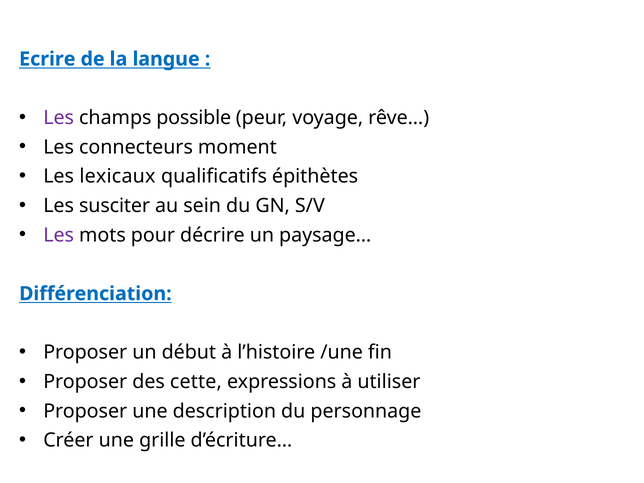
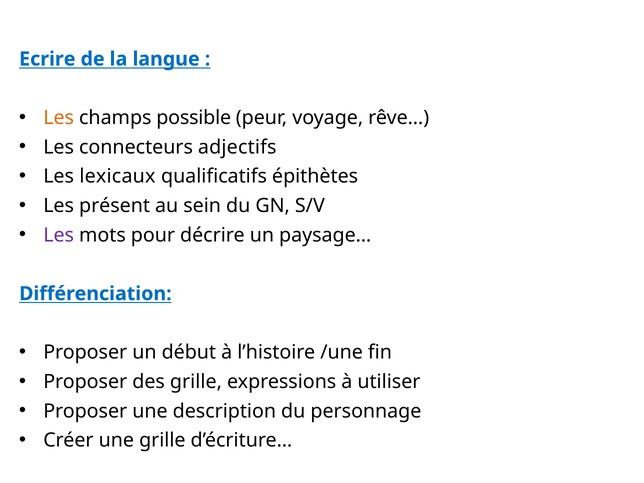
Les at (59, 118) colour: purple -> orange
moment: moment -> adjectifs
susciter: susciter -> présent
des cette: cette -> grille
